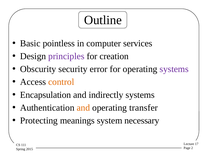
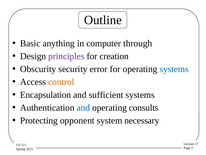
pointless: pointless -> anything
services: services -> through
systems at (174, 69) colour: purple -> blue
indirectly: indirectly -> sufficient
and at (83, 107) colour: orange -> blue
transfer: transfer -> consults
meanings: meanings -> opponent
